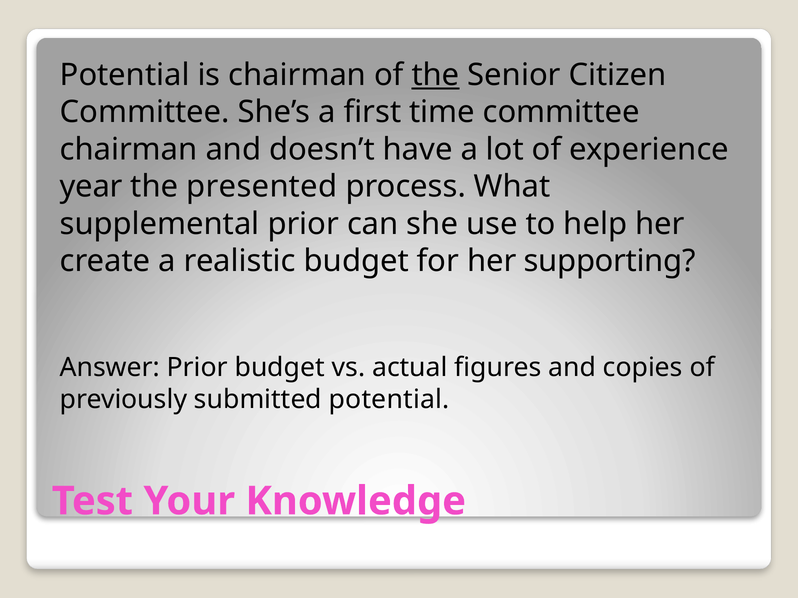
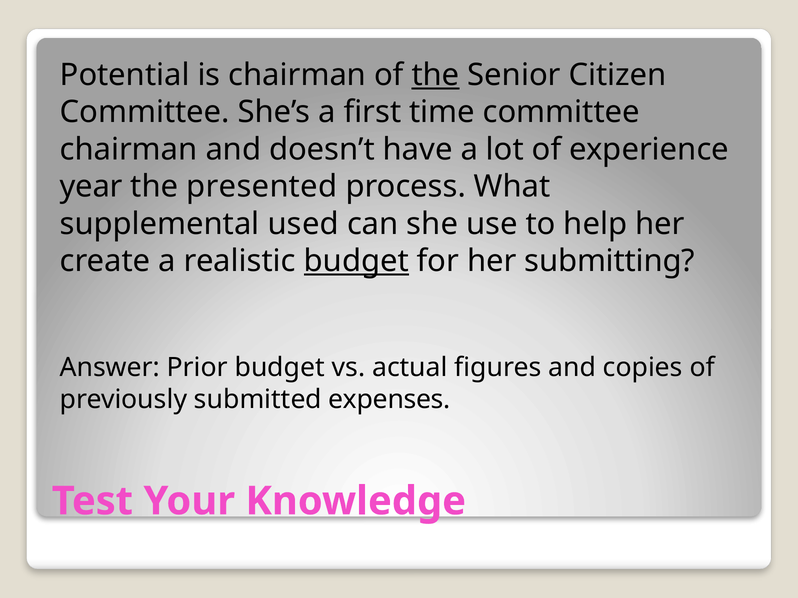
supplemental prior: prior -> used
budget at (356, 261) underline: none -> present
supporting: supporting -> submitting
submitted potential: potential -> expenses
